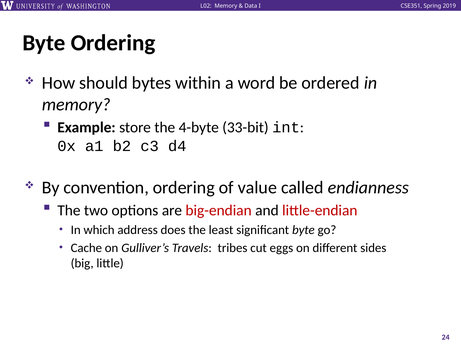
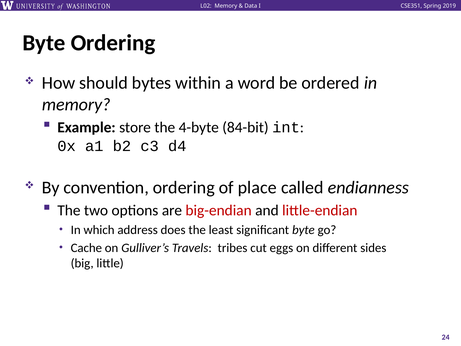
33-bit: 33-bit -> 84-bit
value: value -> place
